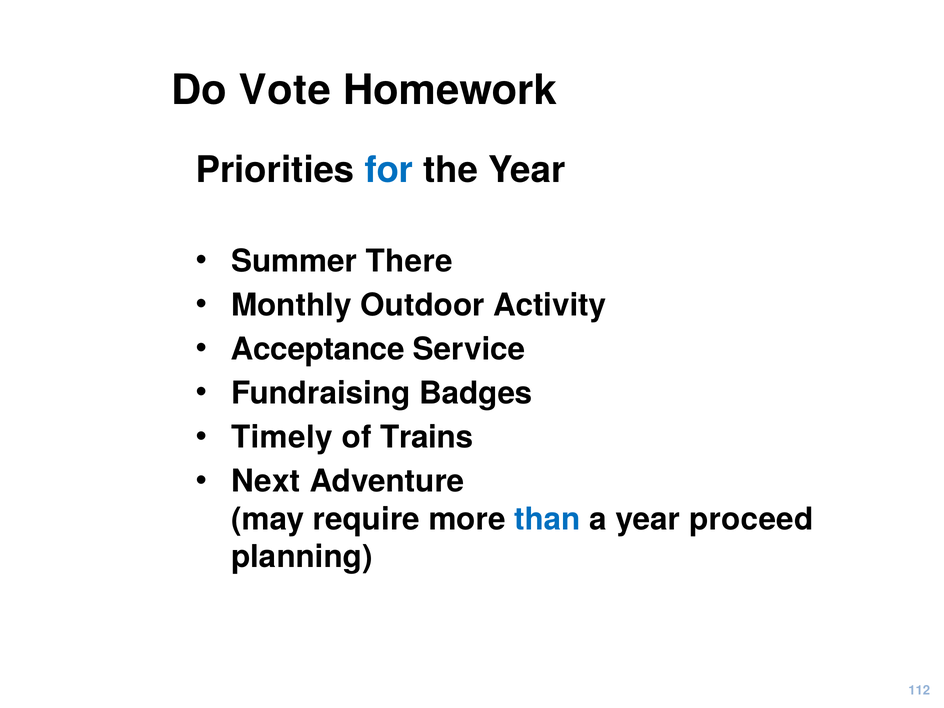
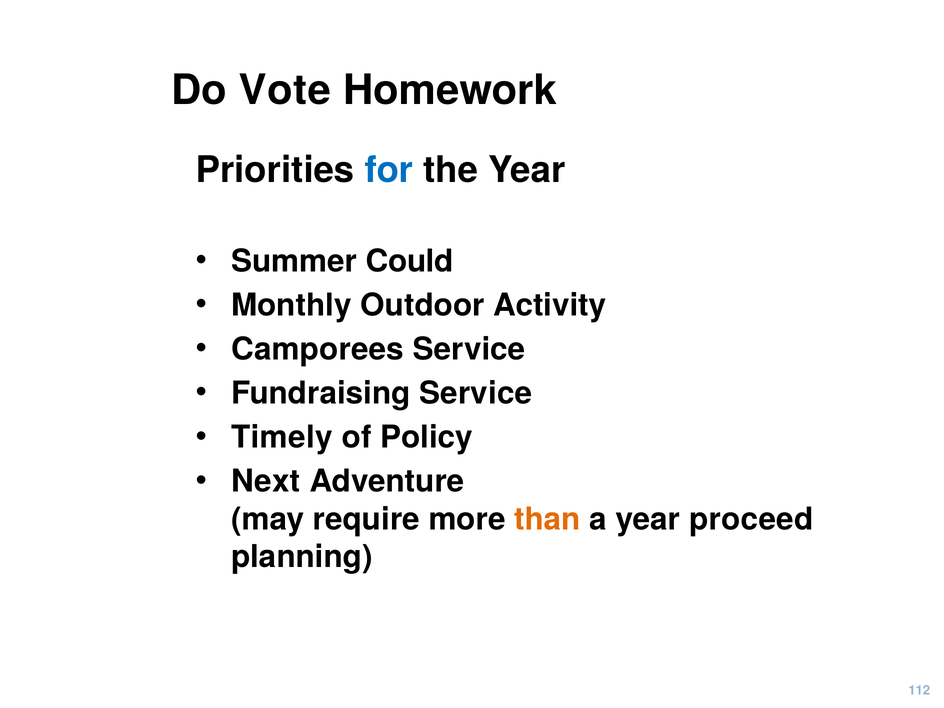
There: There -> Could
Acceptance: Acceptance -> Camporees
Fundraising Badges: Badges -> Service
Trains: Trains -> Policy
than colour: blue -> orange
